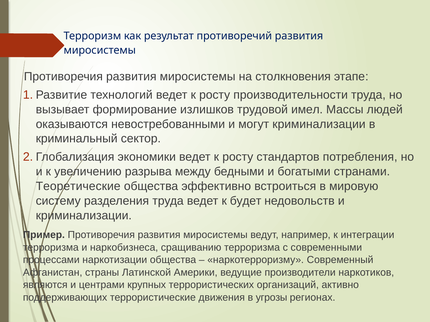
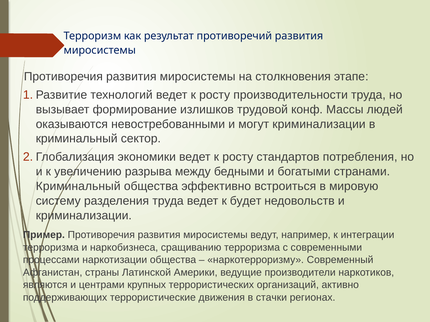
имел: имел -> конф
Теоретические at (78, 186): Теоретические -> Криминальный
угрозы: угрозы -> стачки
